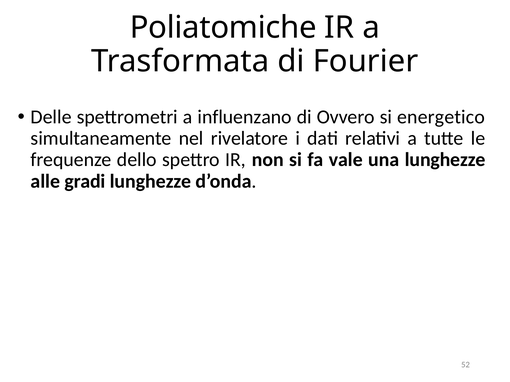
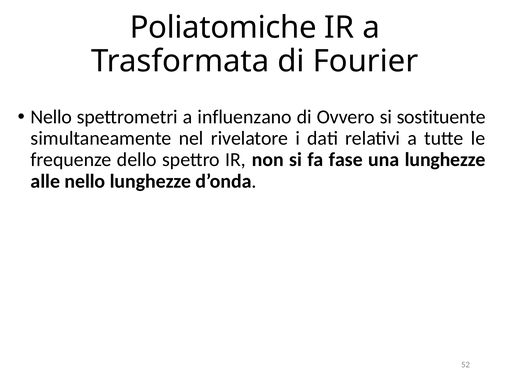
Delle at (51, 117): Delle -> Nello
energetico: energetico -> sostituente
vale: vale -> fase
alle gradi: gradi -> nello
